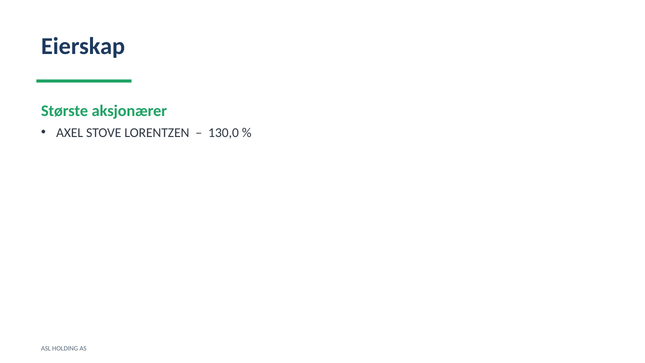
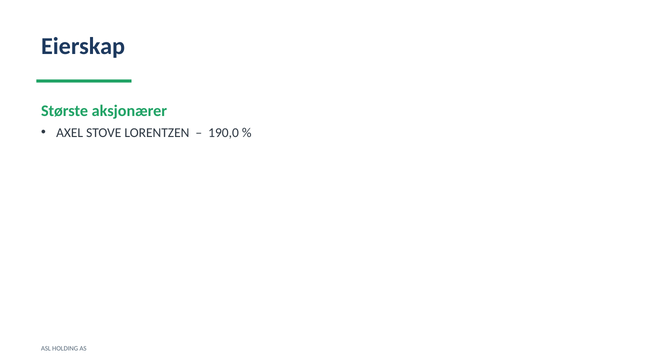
130,0: 130,0 -> 190,0
